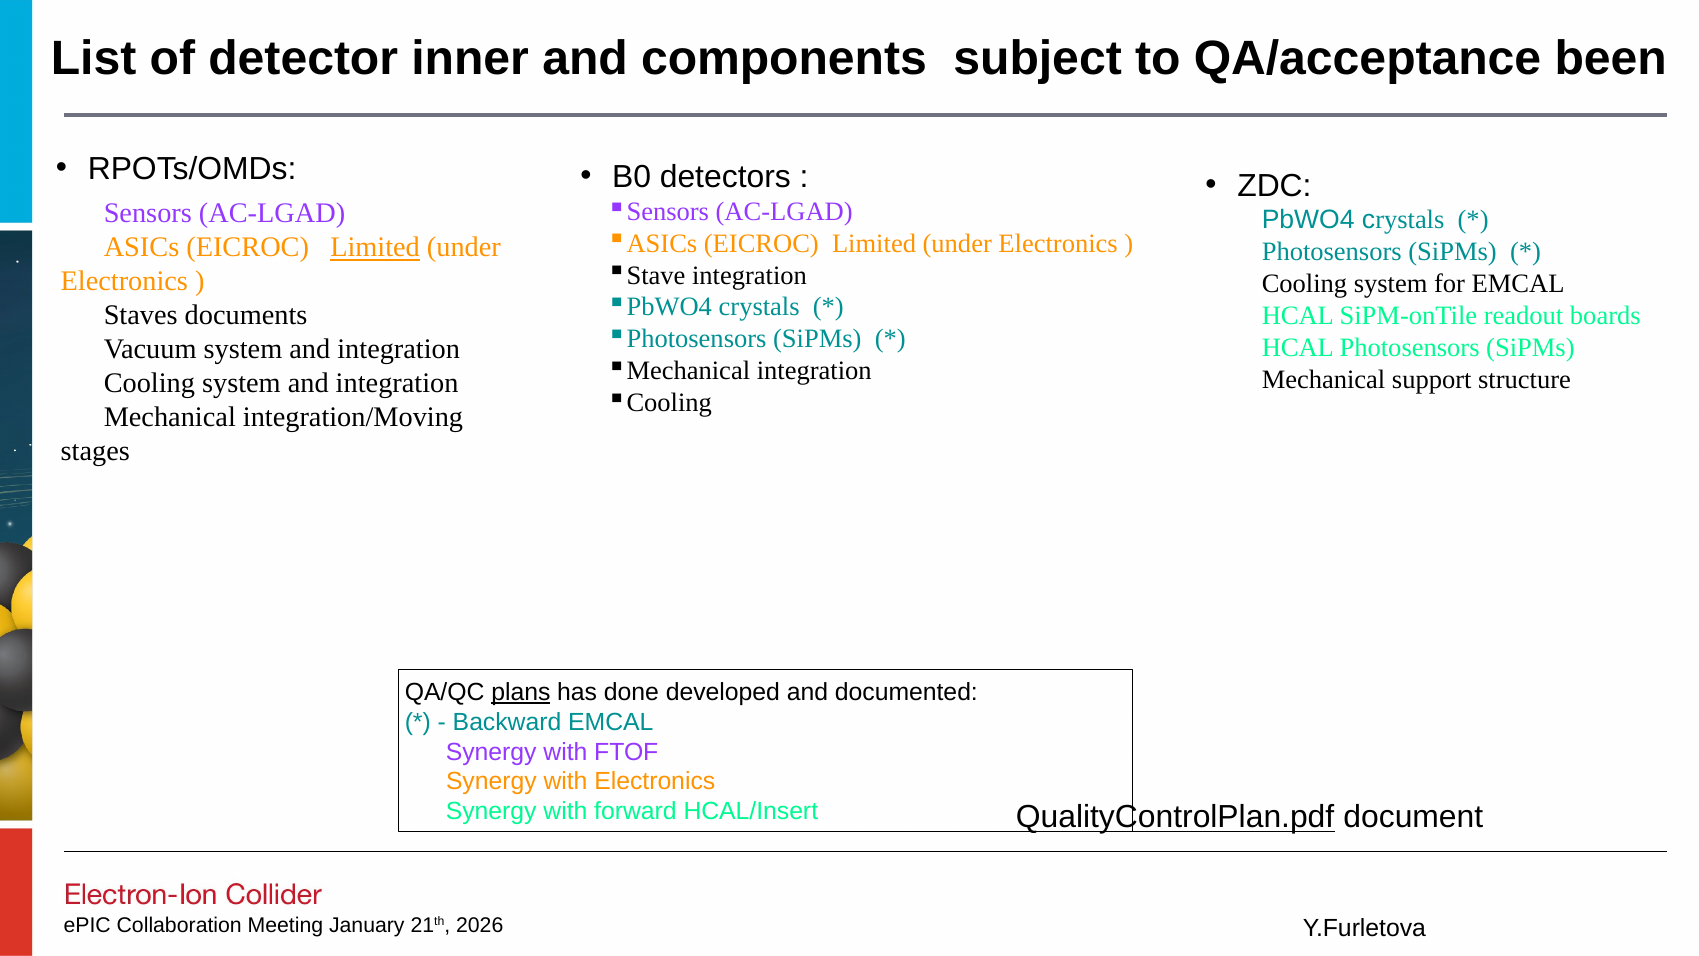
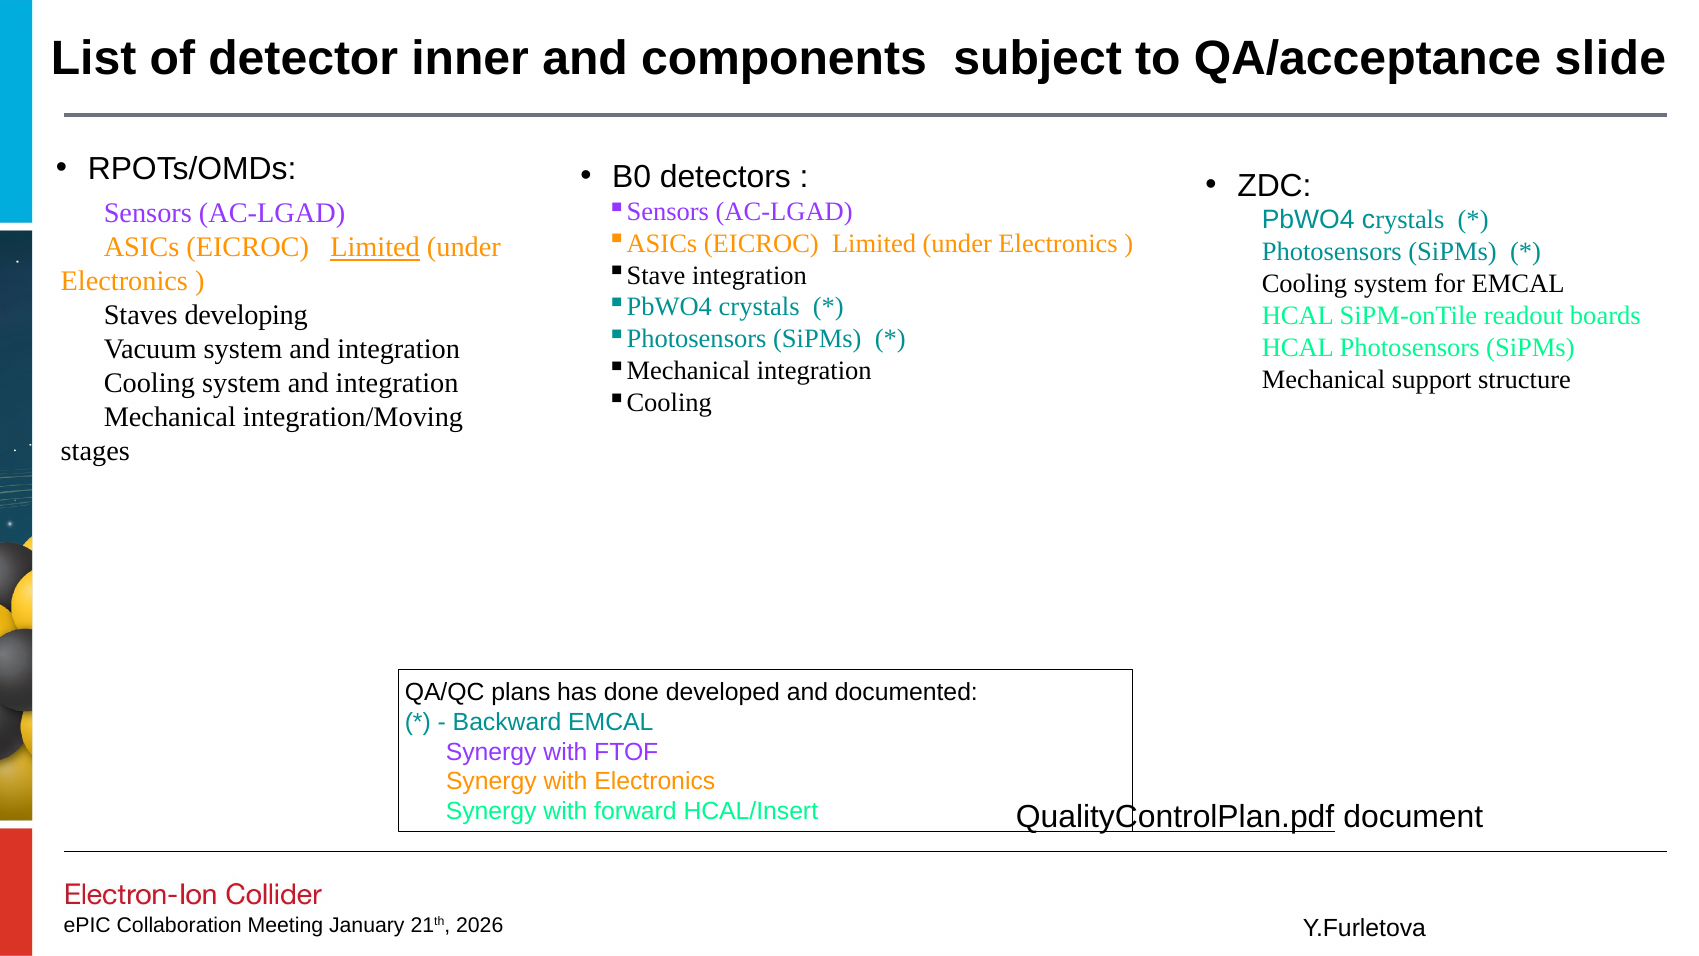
been: been -> slide
documents: documents -> developing
plans underline: present -> none
